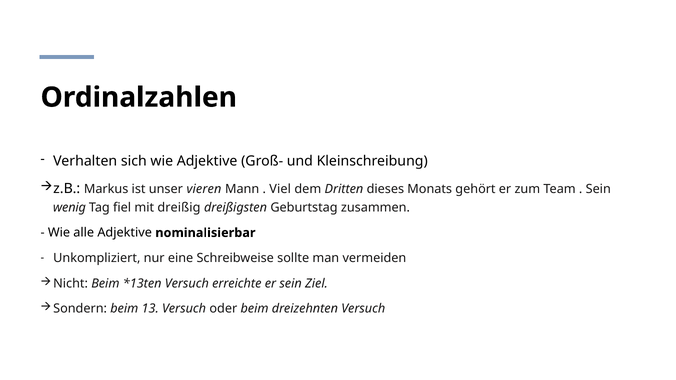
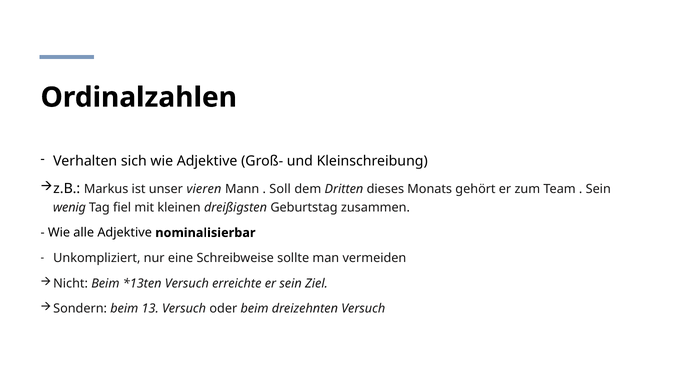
Viel: Viel -> Soll
dreißig: dreißig -> kleinen
